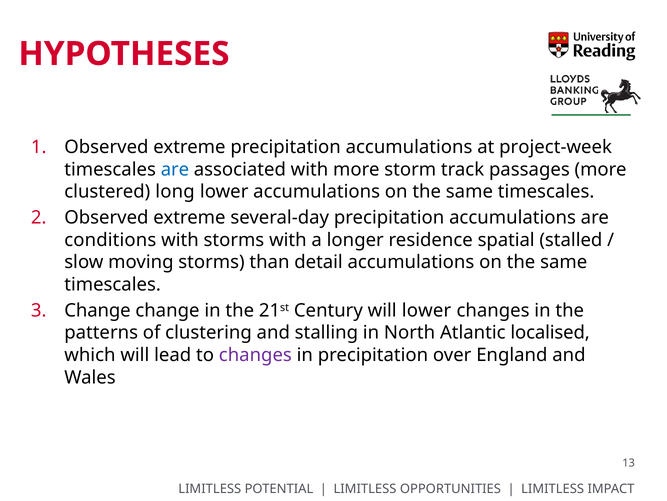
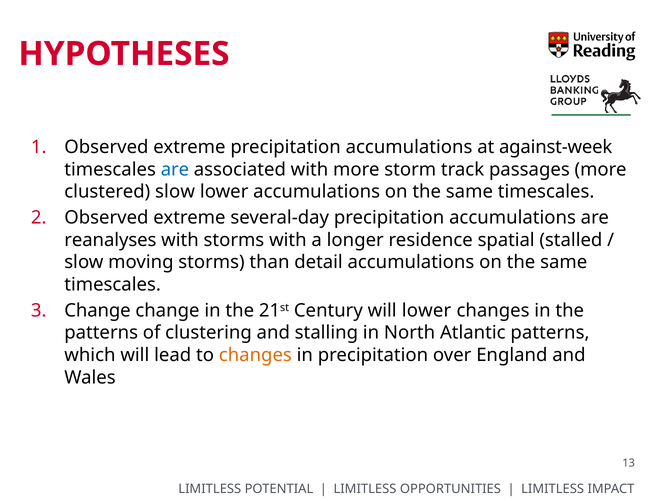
project-week: project-week -> against-week
clustered long: long -> slow
conditions: conditions -> reanalyses
Atlantic localised: localised -> patterns
changes at (255, 355) colour: purple -> orange
